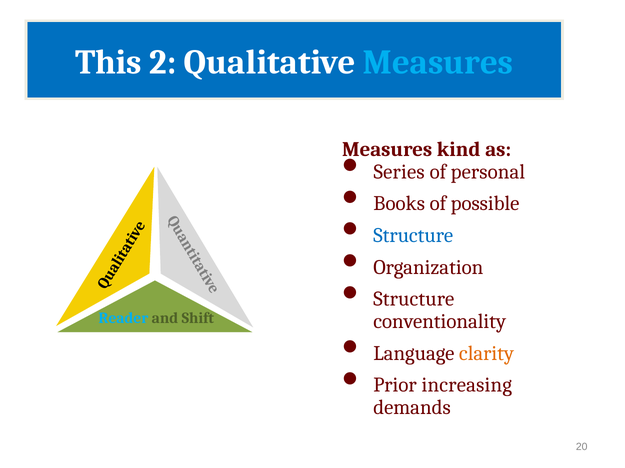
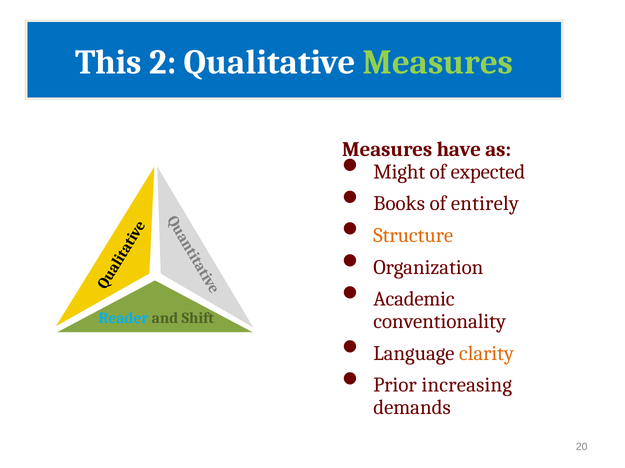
Measures at (438, 62) colour: light blue -> light green
kind: kind -> have
Series: Series -> Might
personal: personal -> expected
possible: possible -> entirely
Structure at (413, 236) colour: blue -> orange
Structure at (414, 299): Structure -> Academic
